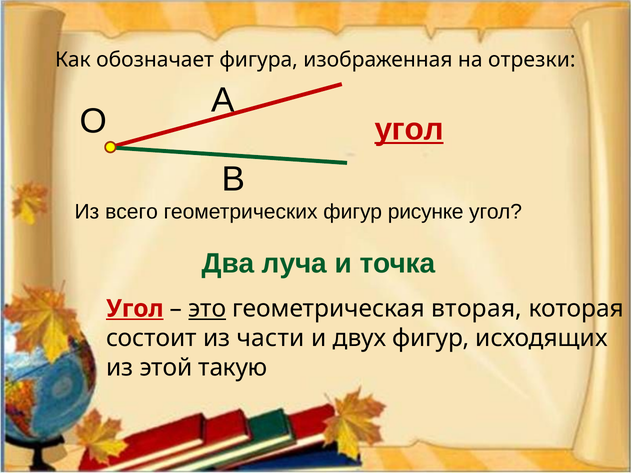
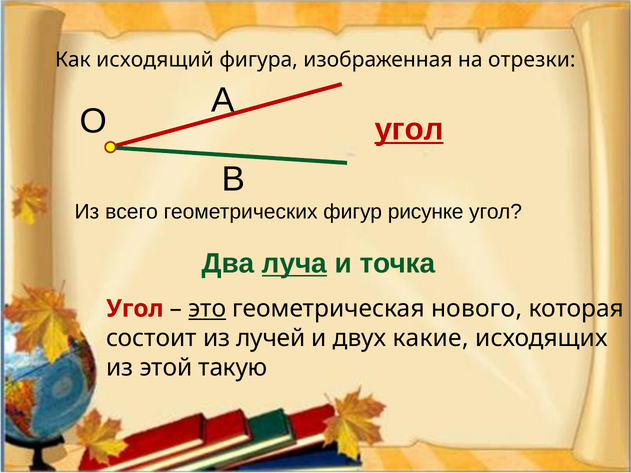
обозначает: обозначает -> исходящий
луча underline: none -> present
Угол at (135, 309) underline: present -> none
вторая: вторая -> нового
части: части -> лучей
двух фигур: фигур -> какие
